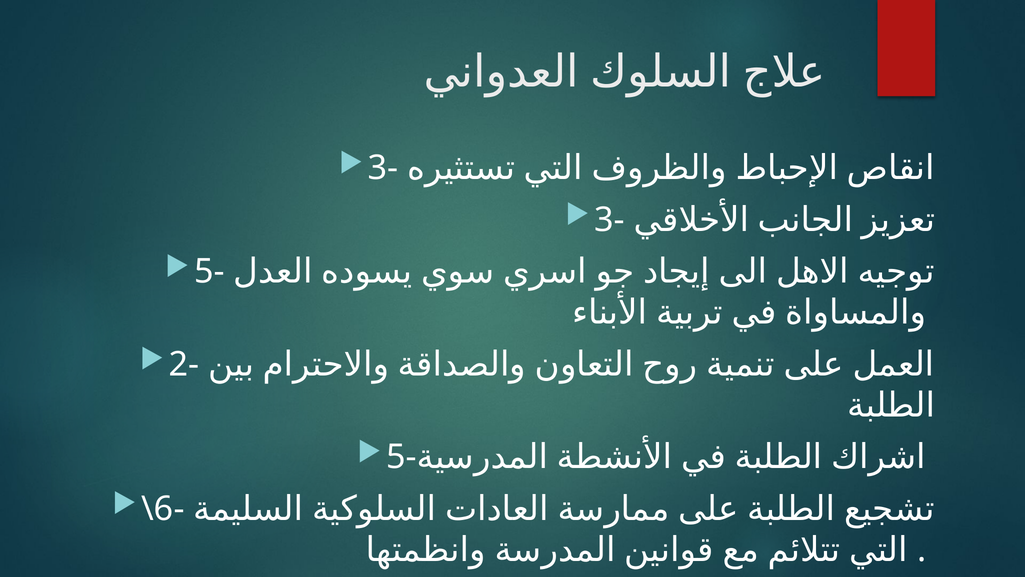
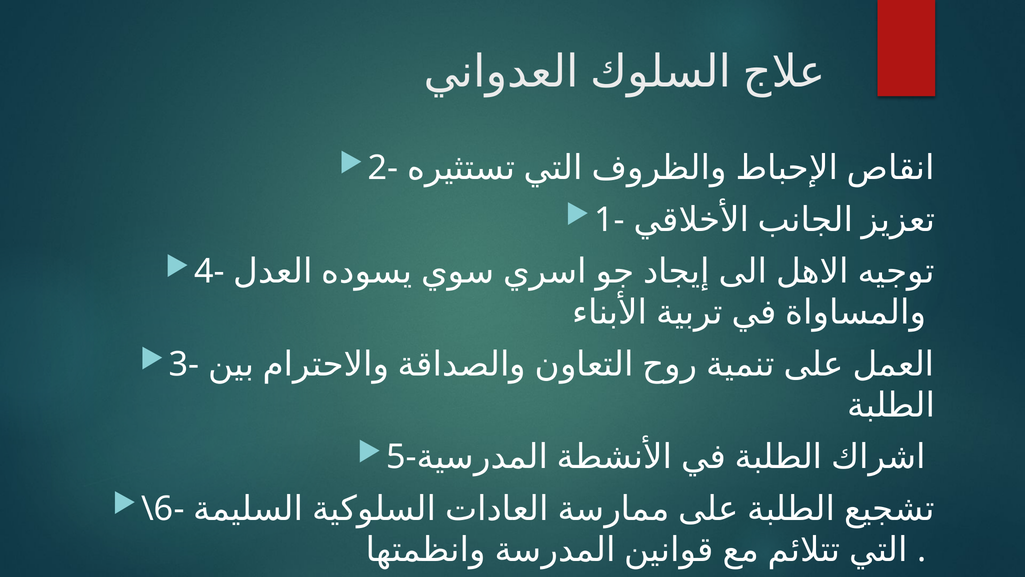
3- at (383, 168): 3- -> 2-
3- at (610, 220): 3- -> 1-
5- at (209, 271): 5- -> 4-
2-: 2- -> 3-
